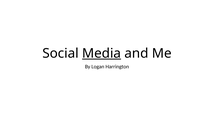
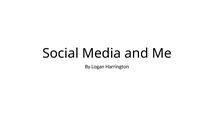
Media underline: present -> none
